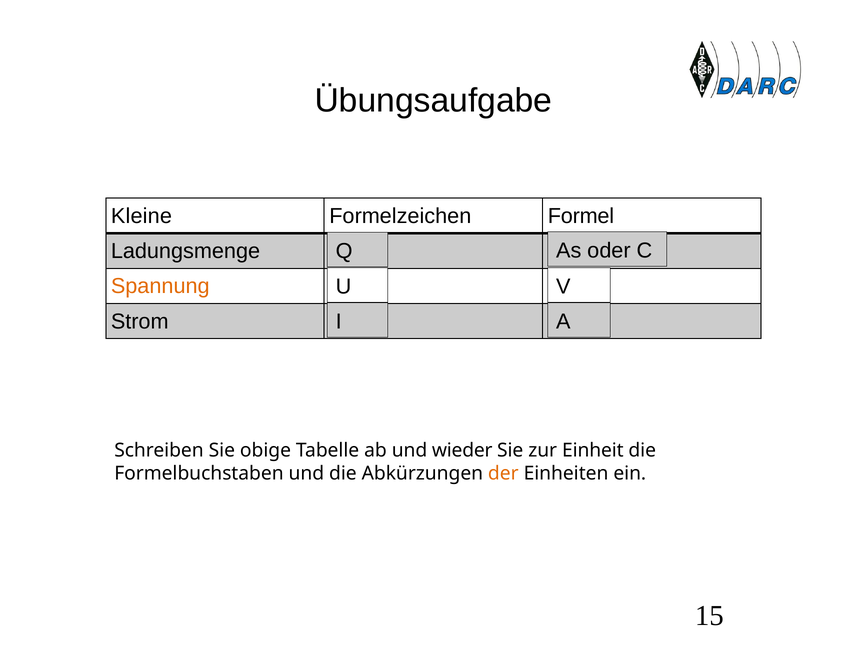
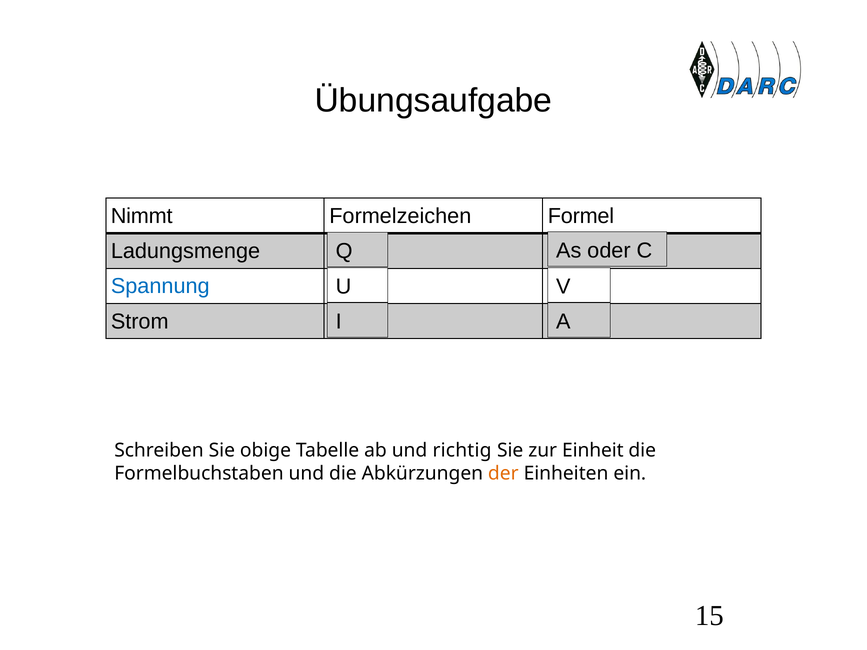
Kleine: Kleine -> Nimmt
Spannung colour: orange -> blue
wieder: wieder -> richtig
